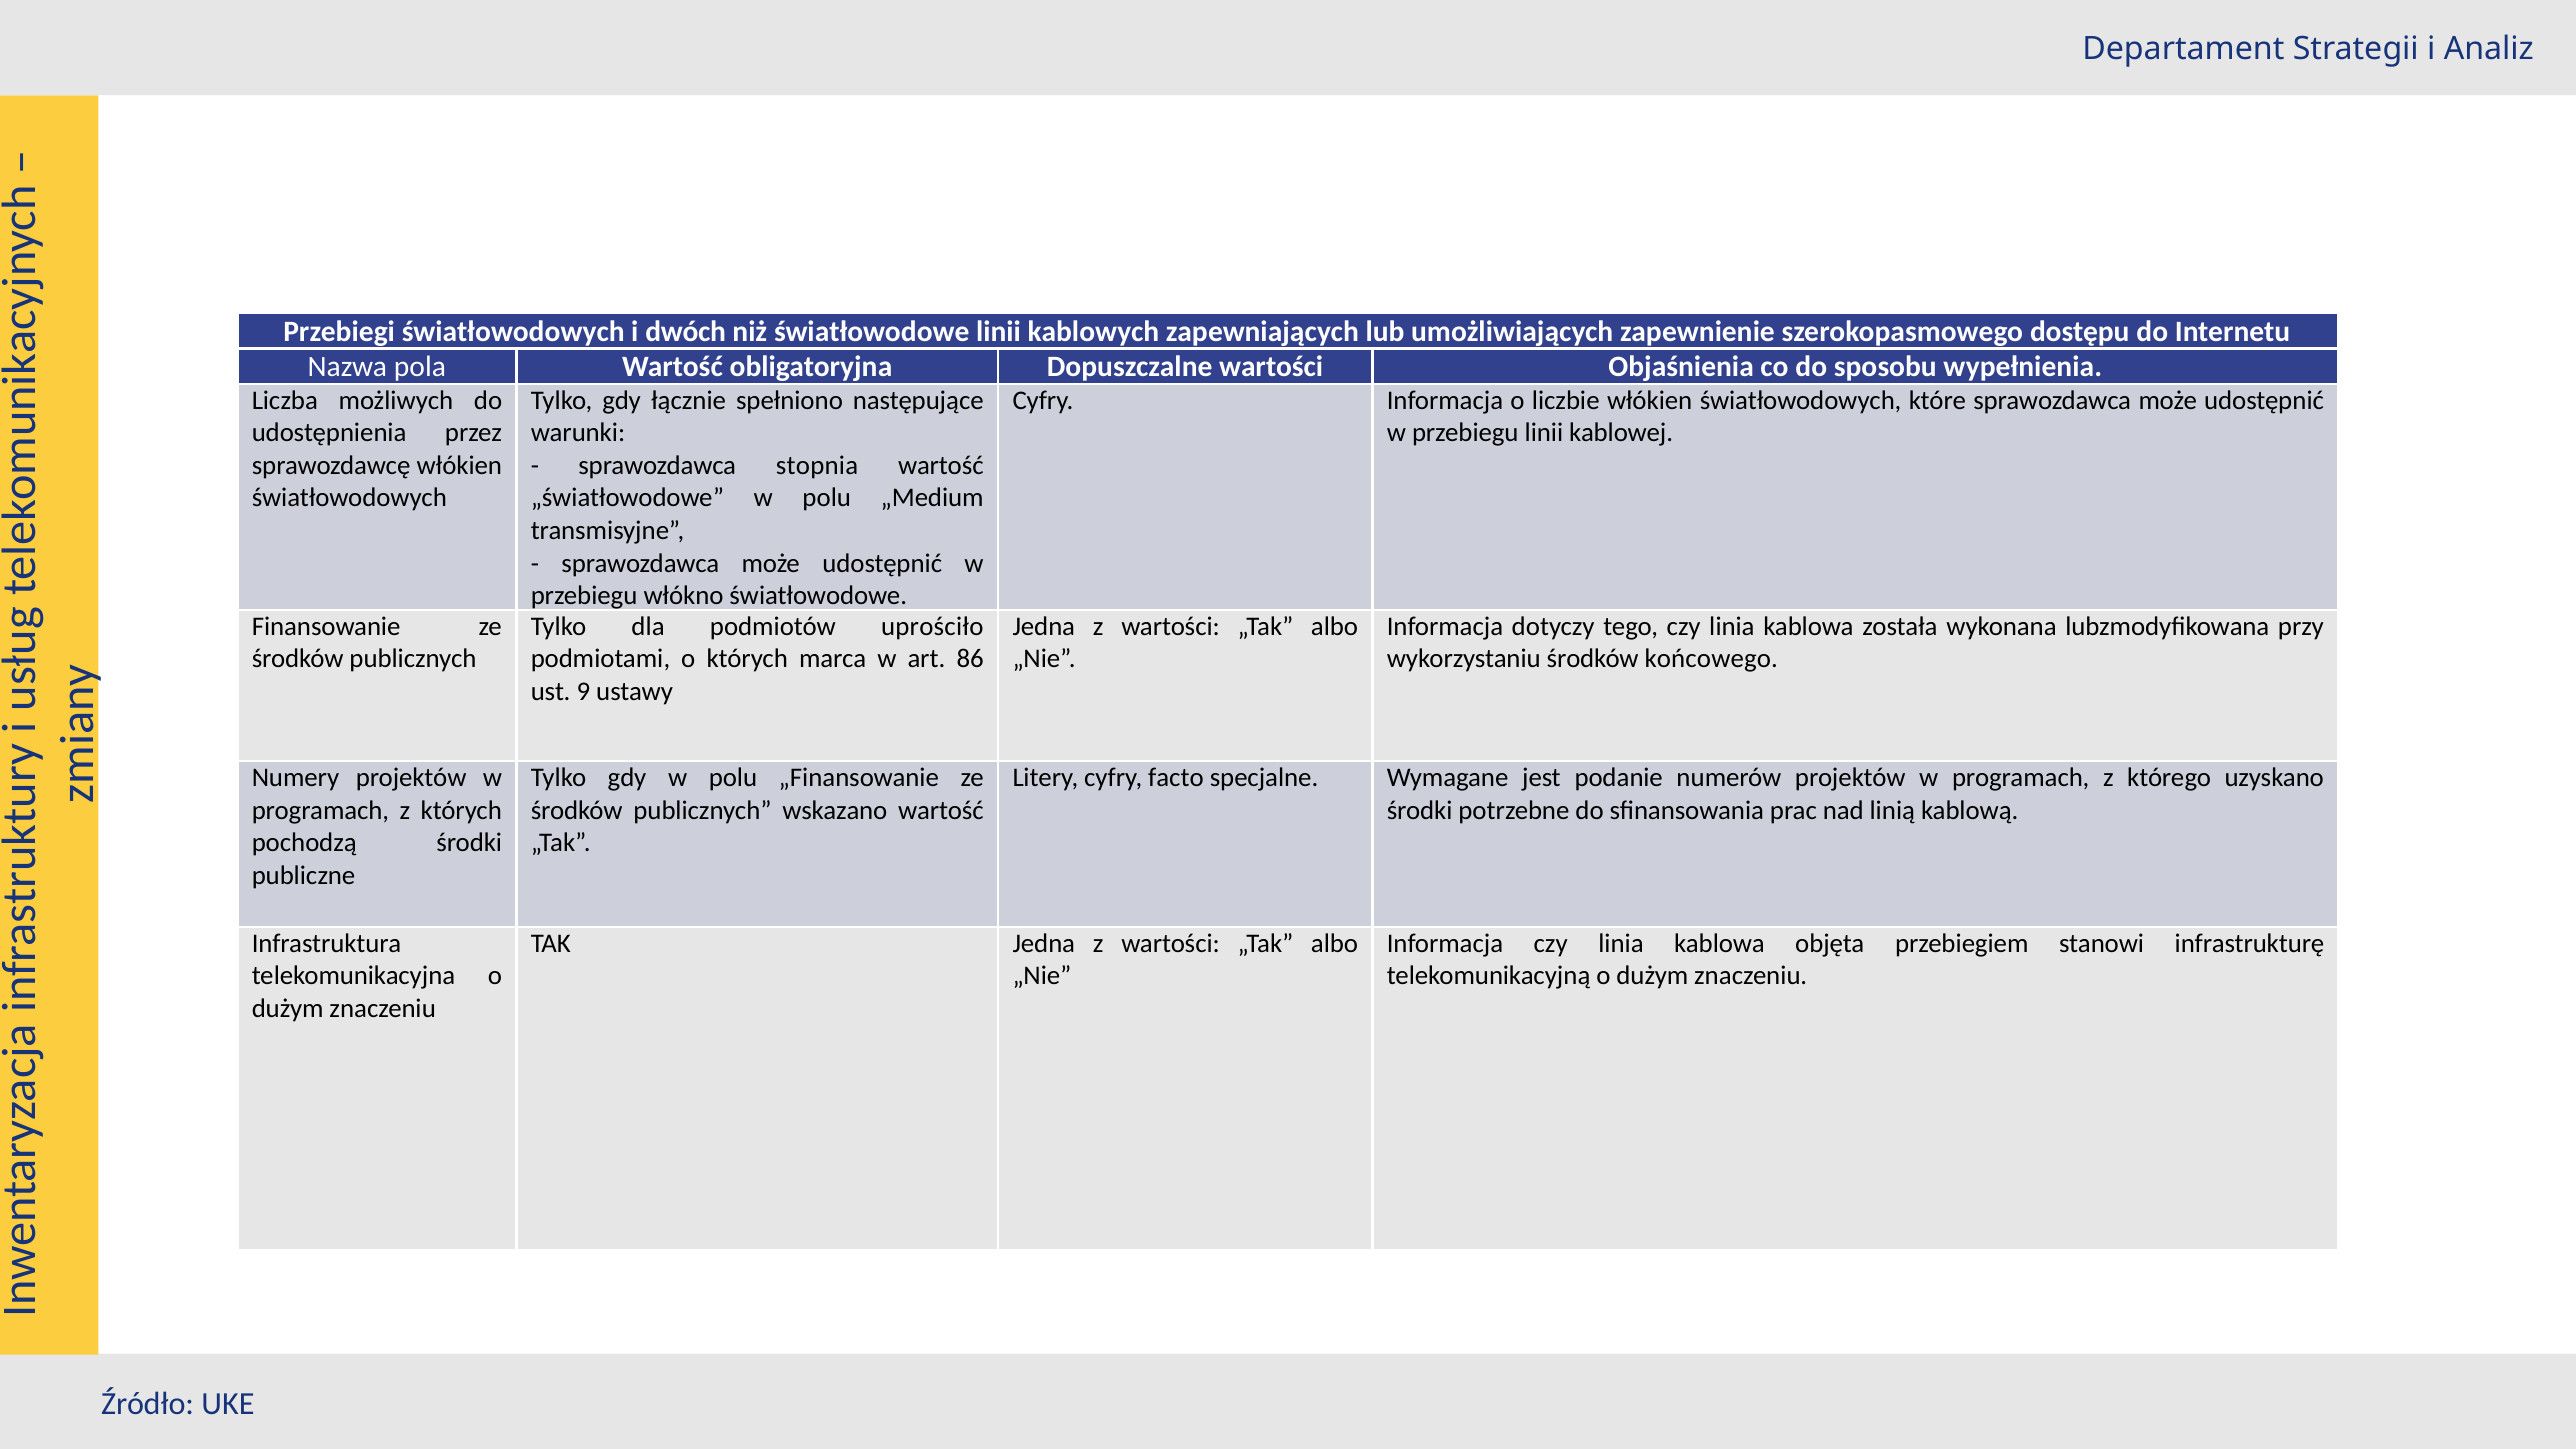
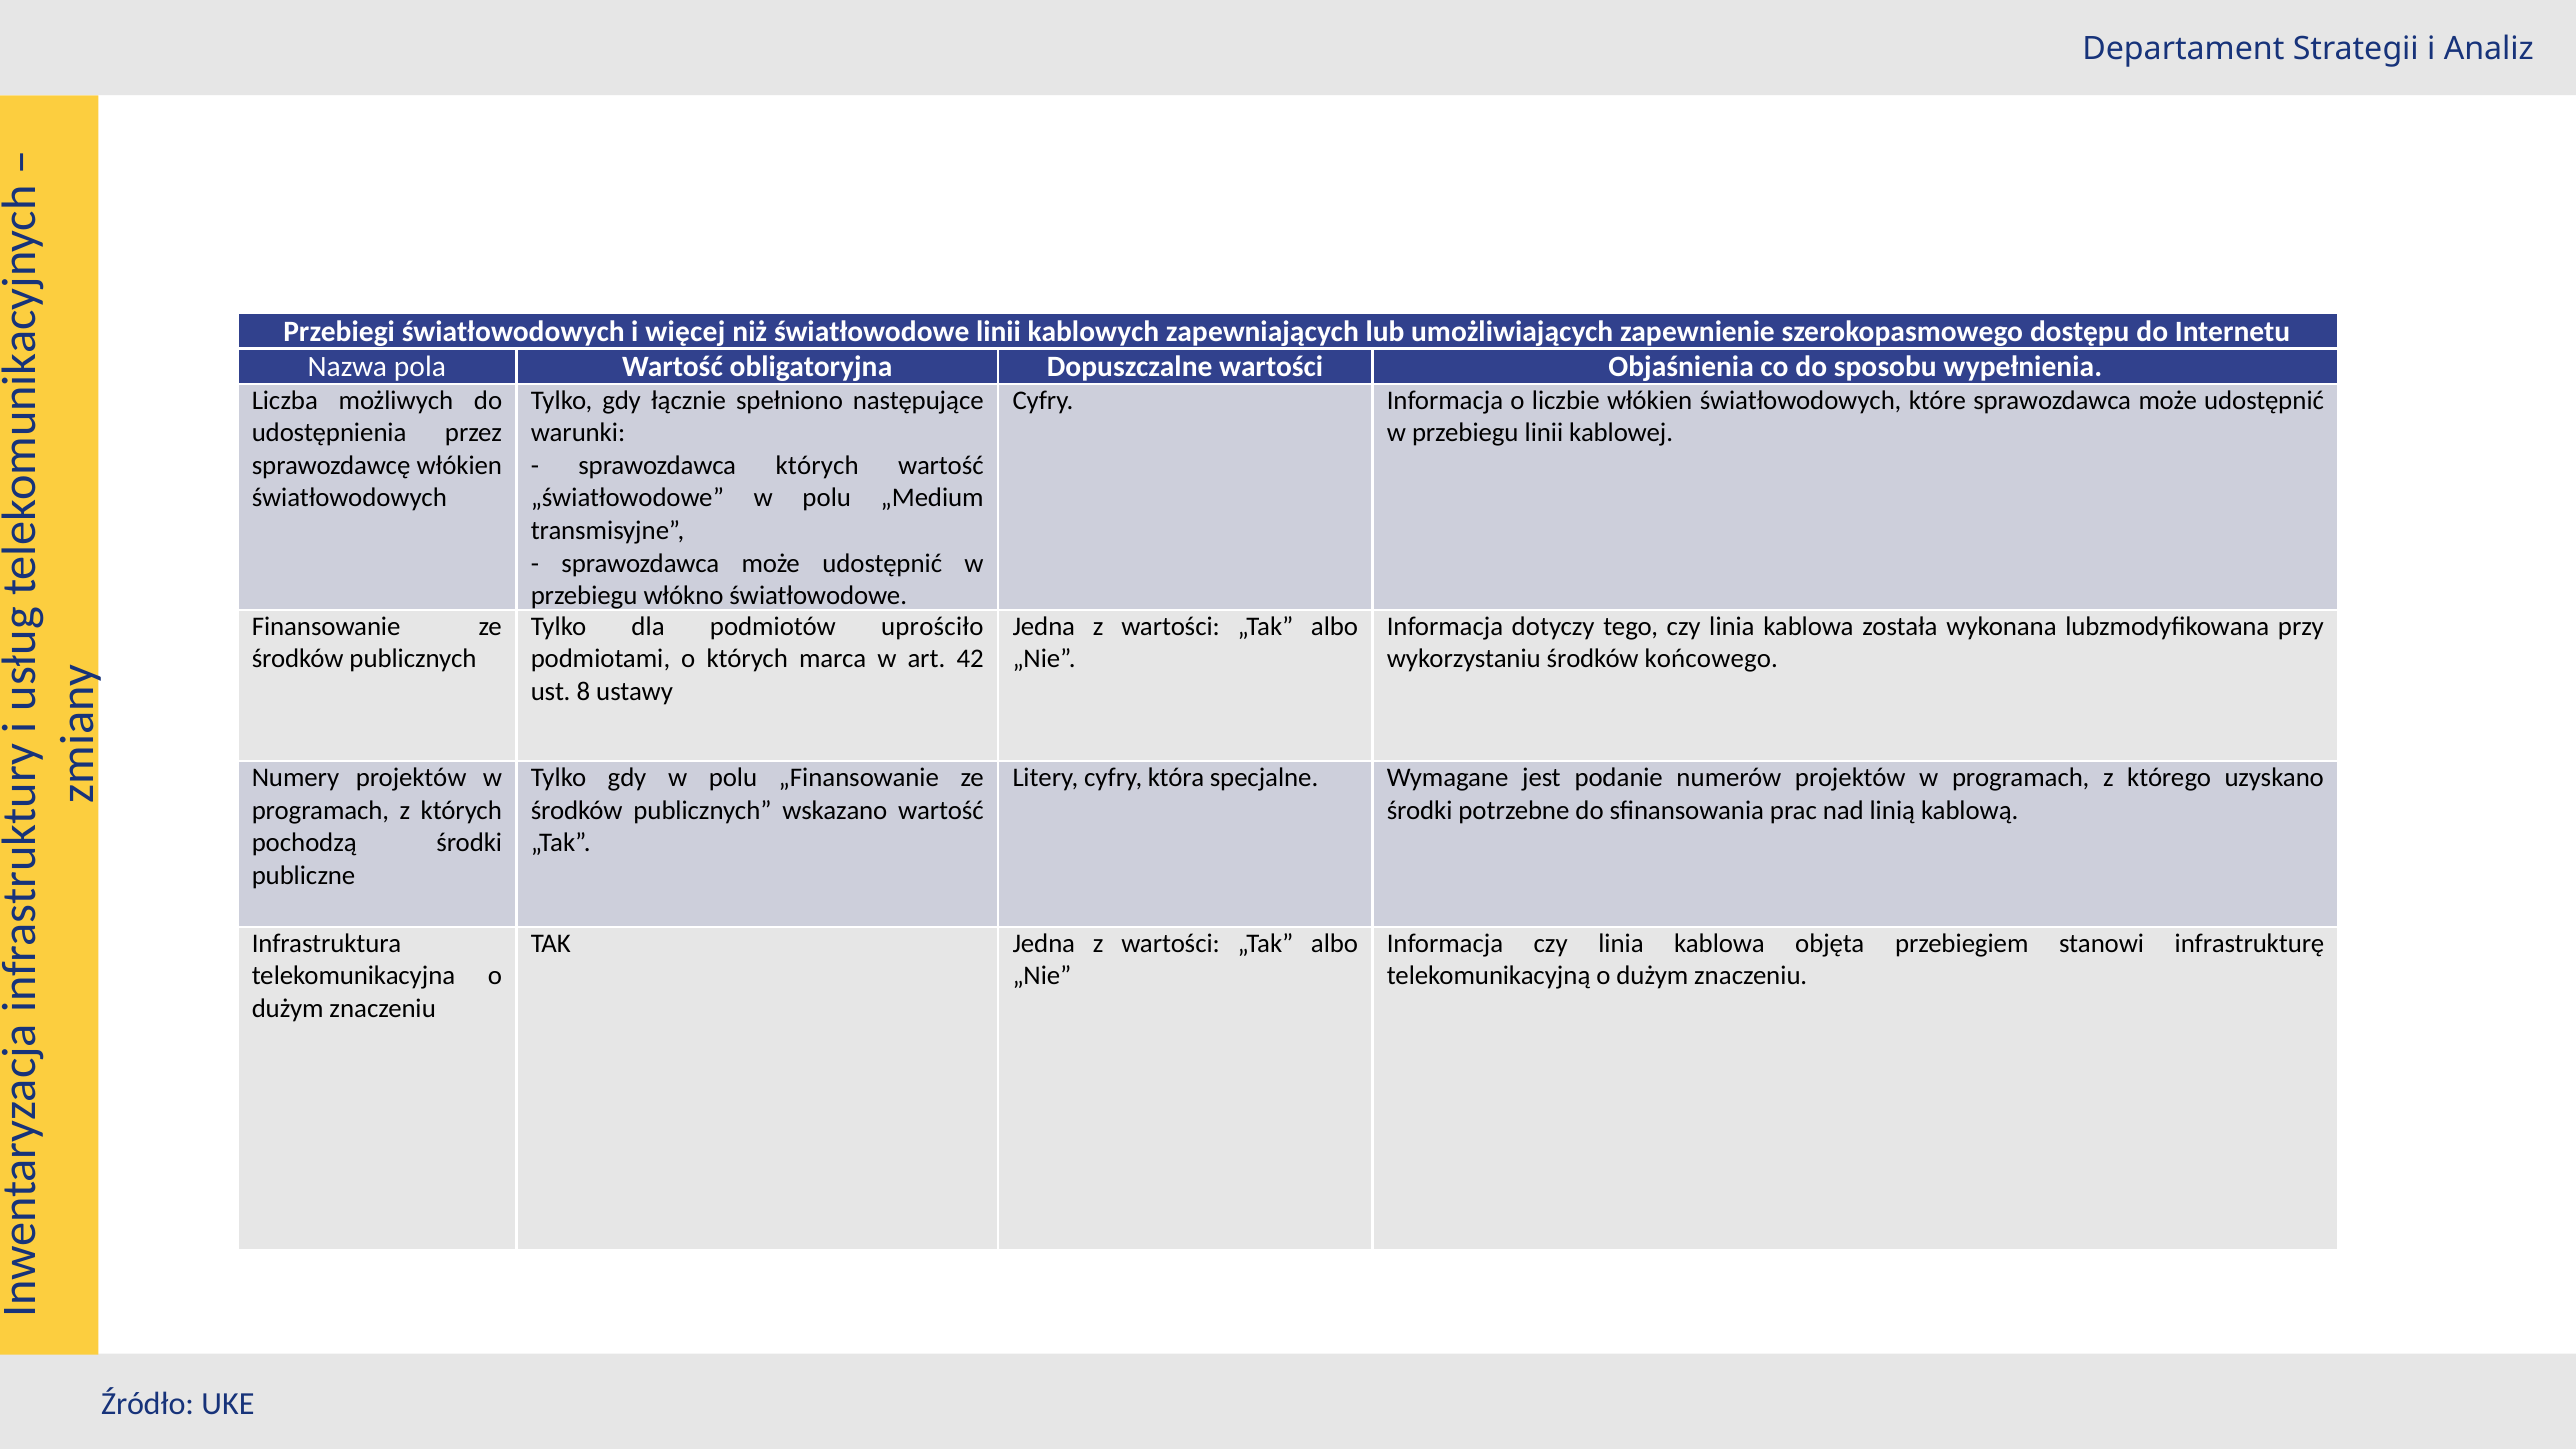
dwóch: dwóch -> więcej
sprawozdawca stopnia: stopnia -> których
86: 86 -> 42
9: 9 -> 8
facto: facto -> która
